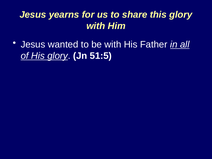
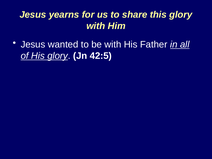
51:5: 51:5 -> 42:5
